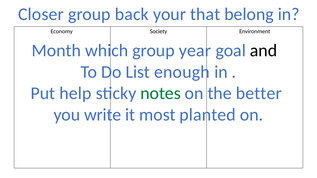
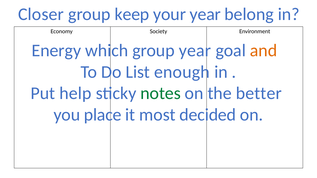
back: back -> keep
your that: that -> year
Month: Month -> Energy
and colour: black -> orange
write: write -> place
planted: planted -> decided
